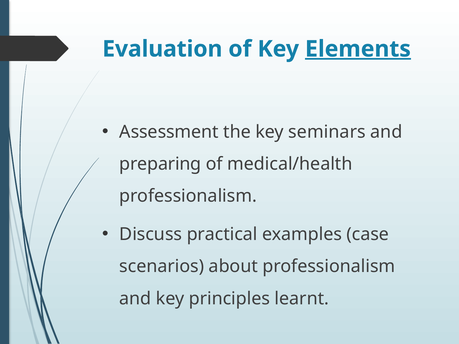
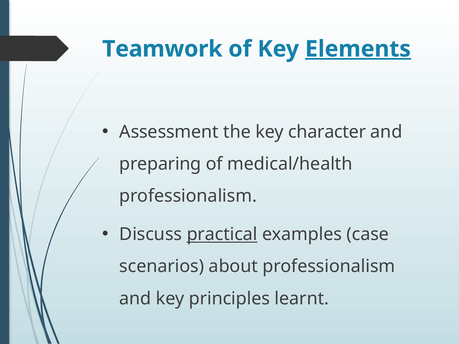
Evaluation: Evaluation -> Teamwork
seminars: seminars -> character
practical underline: none -> present
